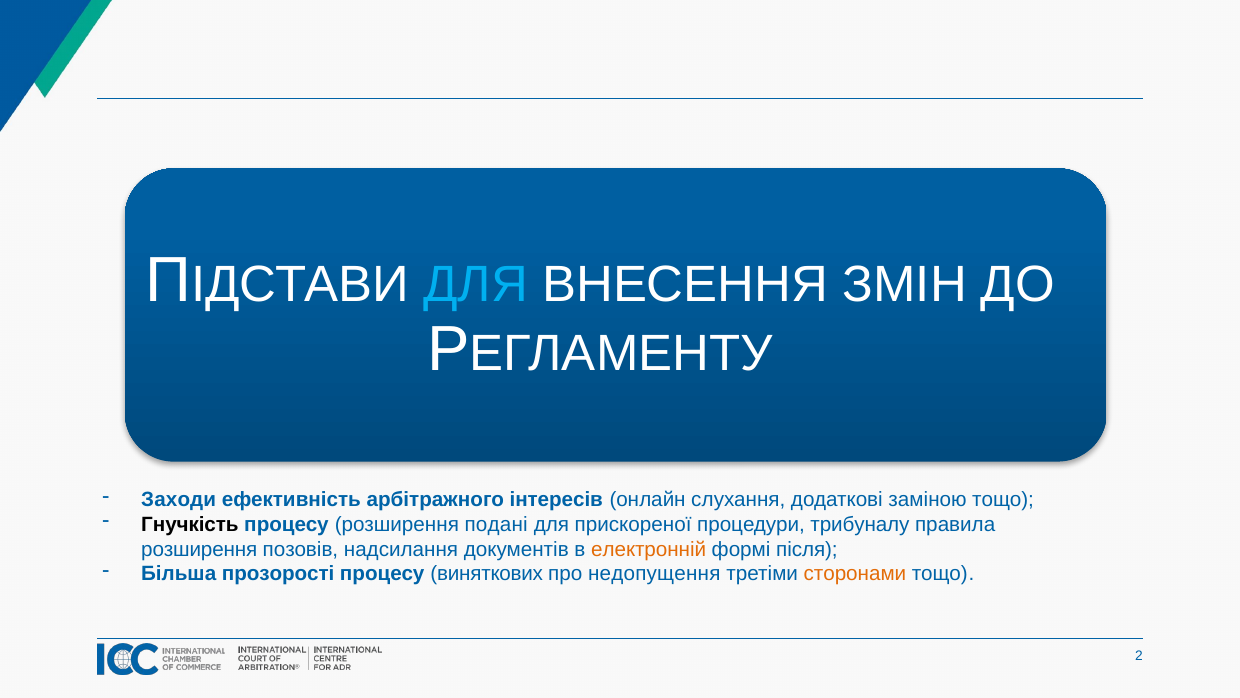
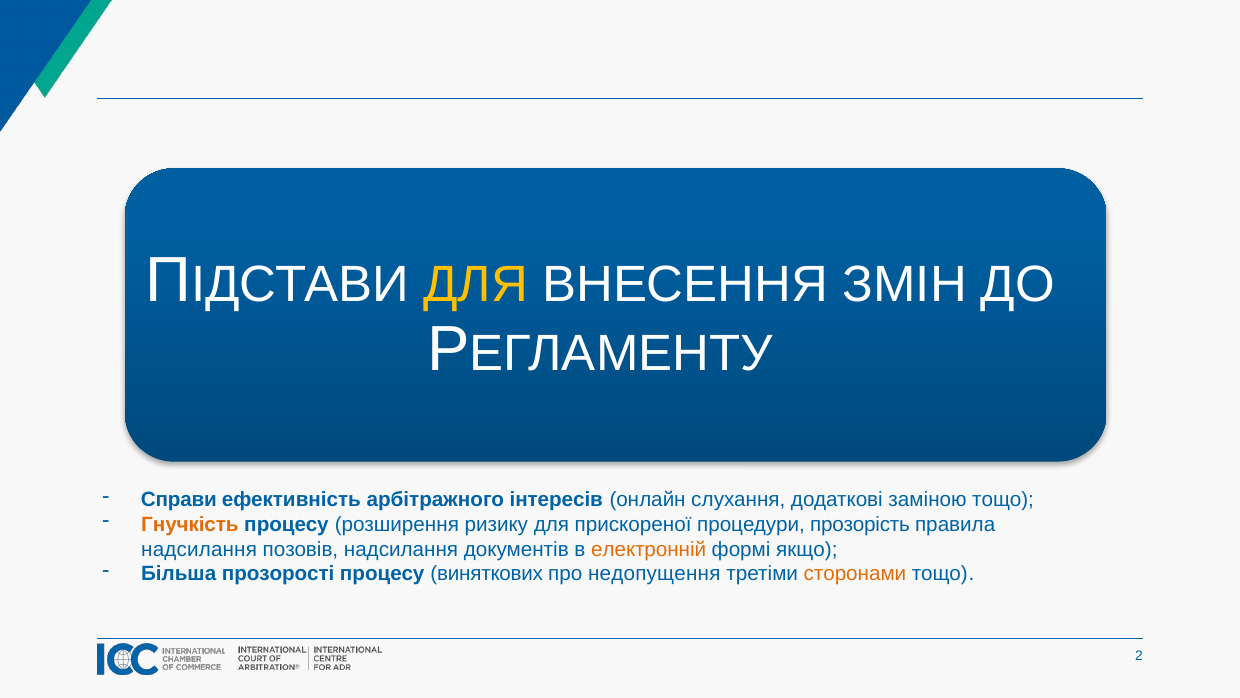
ДЛЯ at (476, 284) colour: light blue -> yellow
Заходи: Заходи -> Справи
Гнучкість colour: black -> orange
подані: подані -> ризику
трибуналу: трибуналу -> прозорість
розширення at (199, 549): розширення -> надсилання
після: після -> якщо
